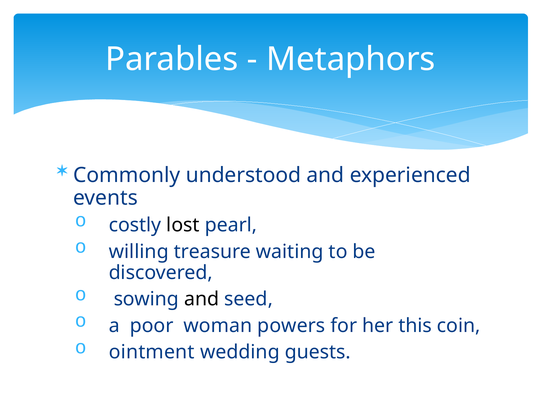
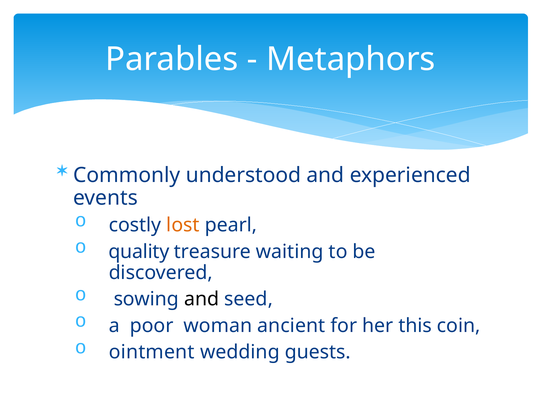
lost colour: black -> orange
willing: willing -> quality
powers: powers -> ancient
